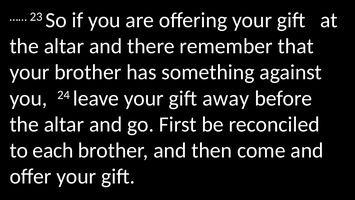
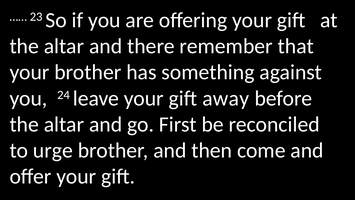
each: each -> urge
